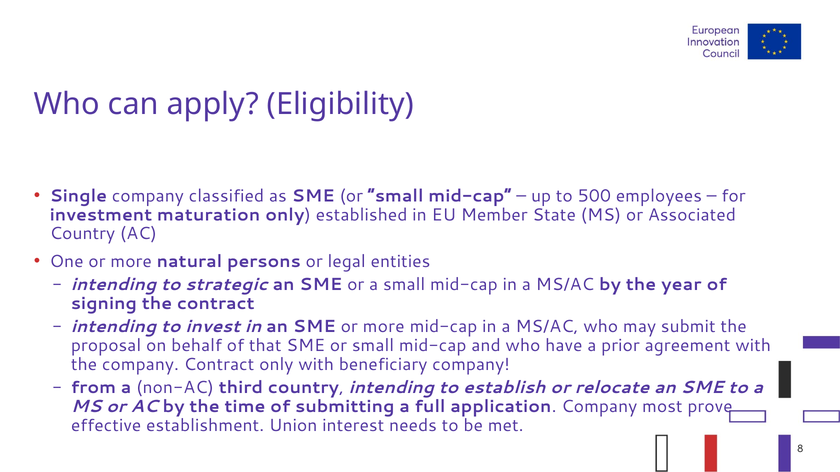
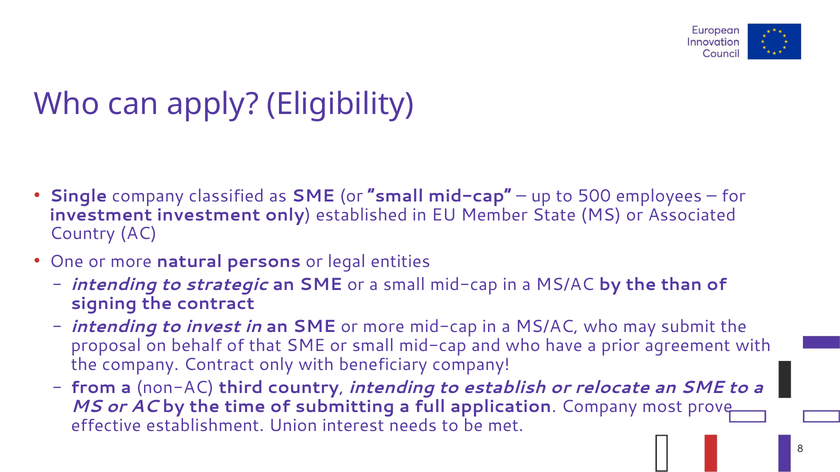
investment maturation: maturation -> investment
year: year -> than
